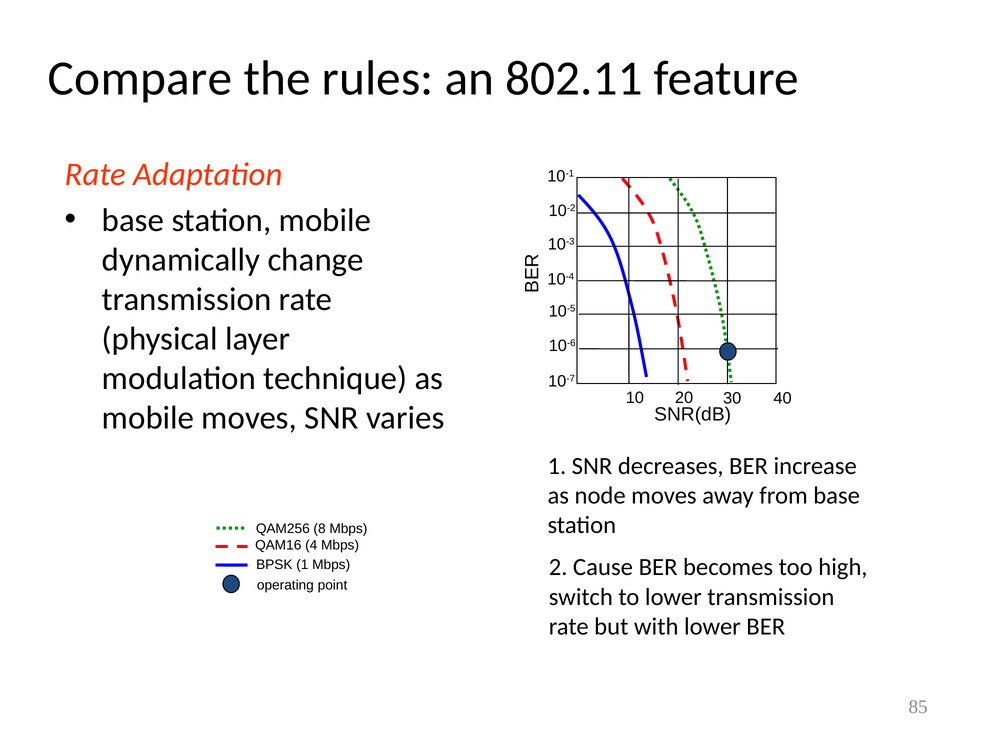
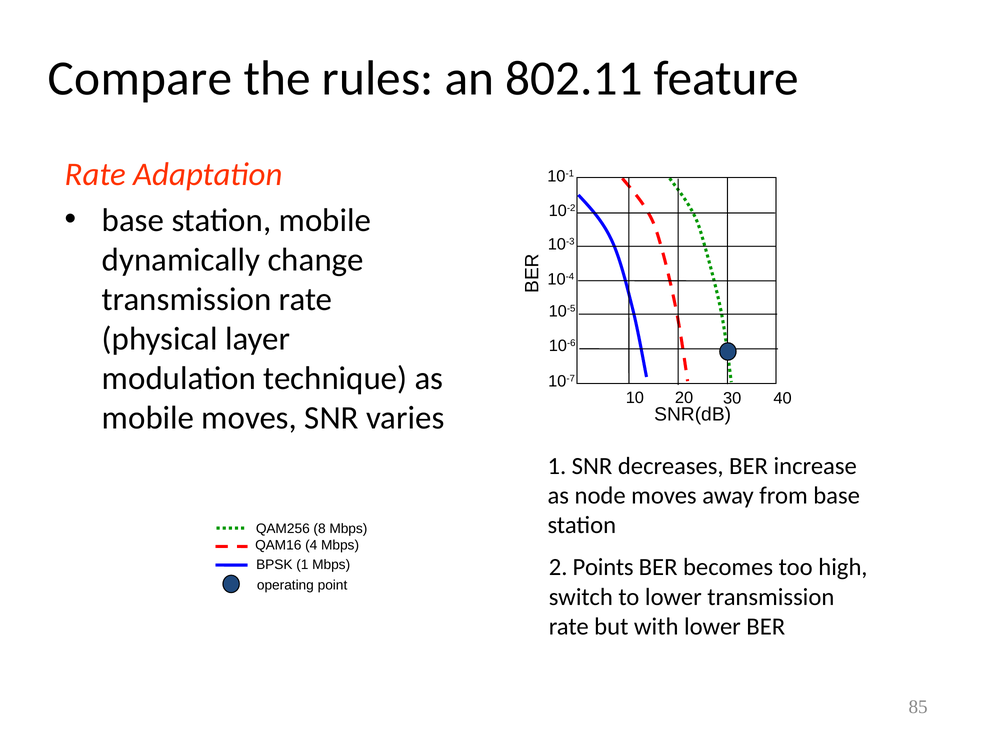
Cause: Cause -> Points
